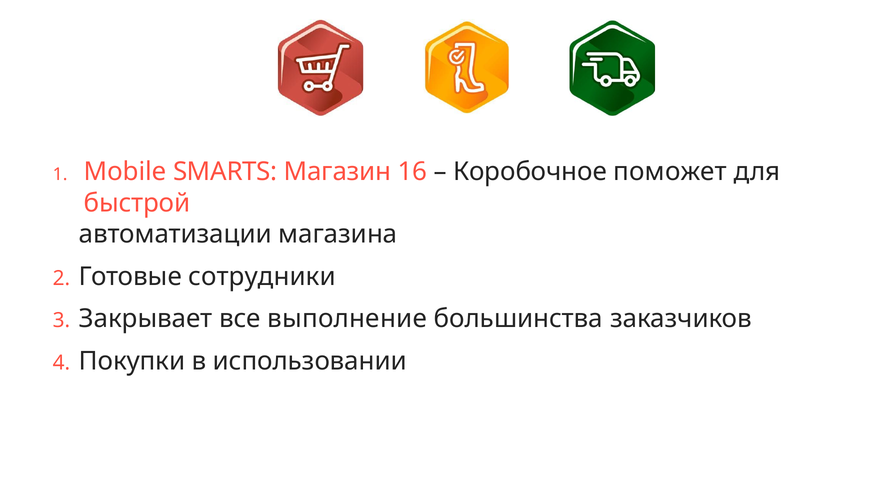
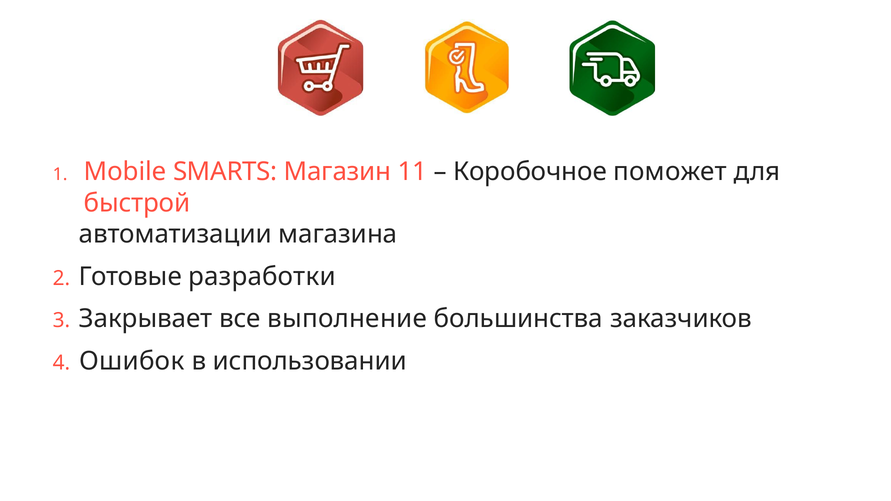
16: 16 -> 11
сотрудники: сотрудники -> разработки
Покупки: Покупки -> Ошибок
